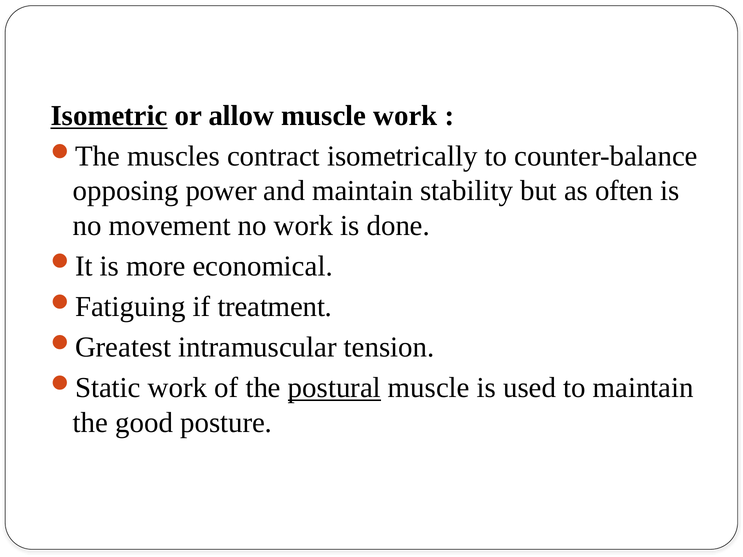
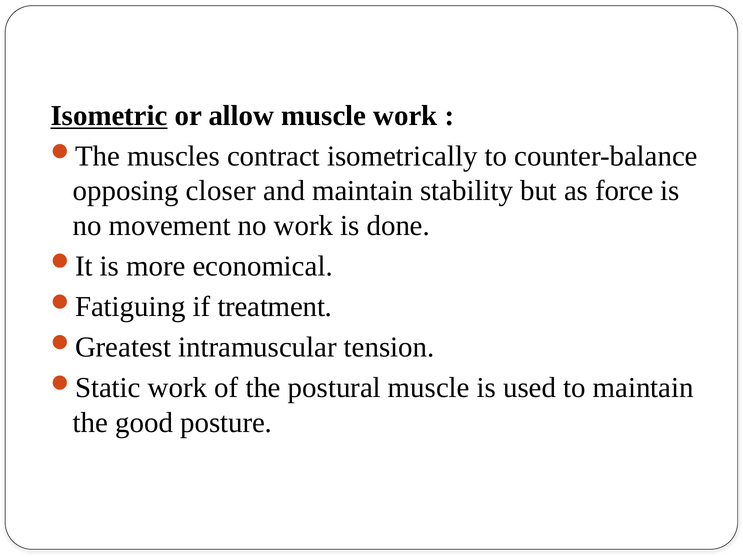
power: power -> closer
often: often -> force
postural underline: present -> none
